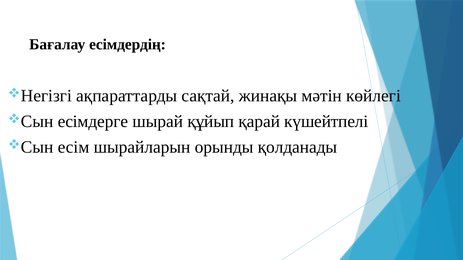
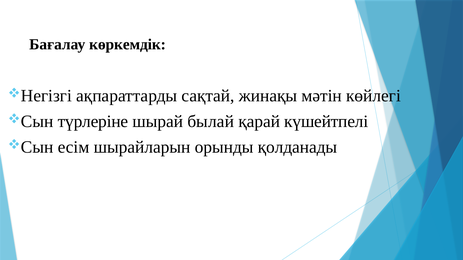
есімдердің: есімдердің -> көркемдік
есімдерге: есімдерге -> түрлеріне
құйып: құйып -> былай
